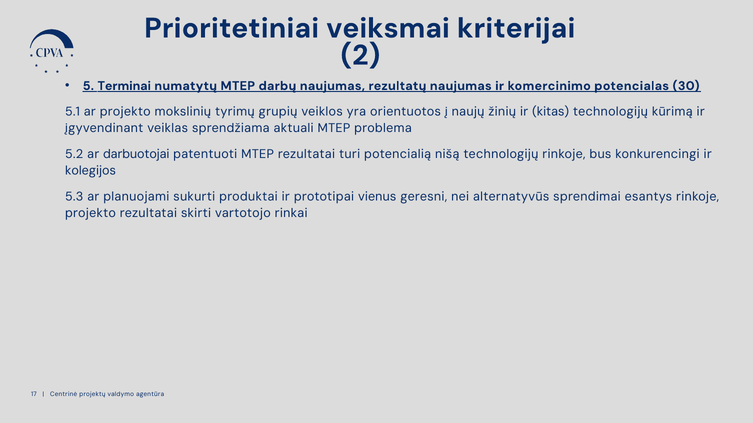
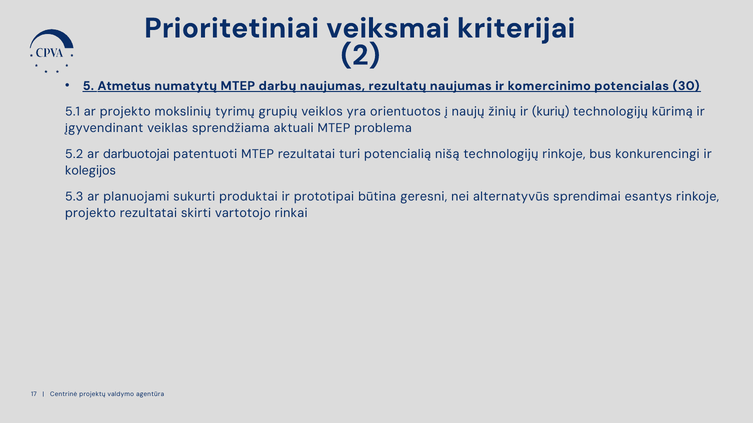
Terminai: Terminai -> Atmetus
kitas: kitas -> kurių
vienus: vienus -> būtina
